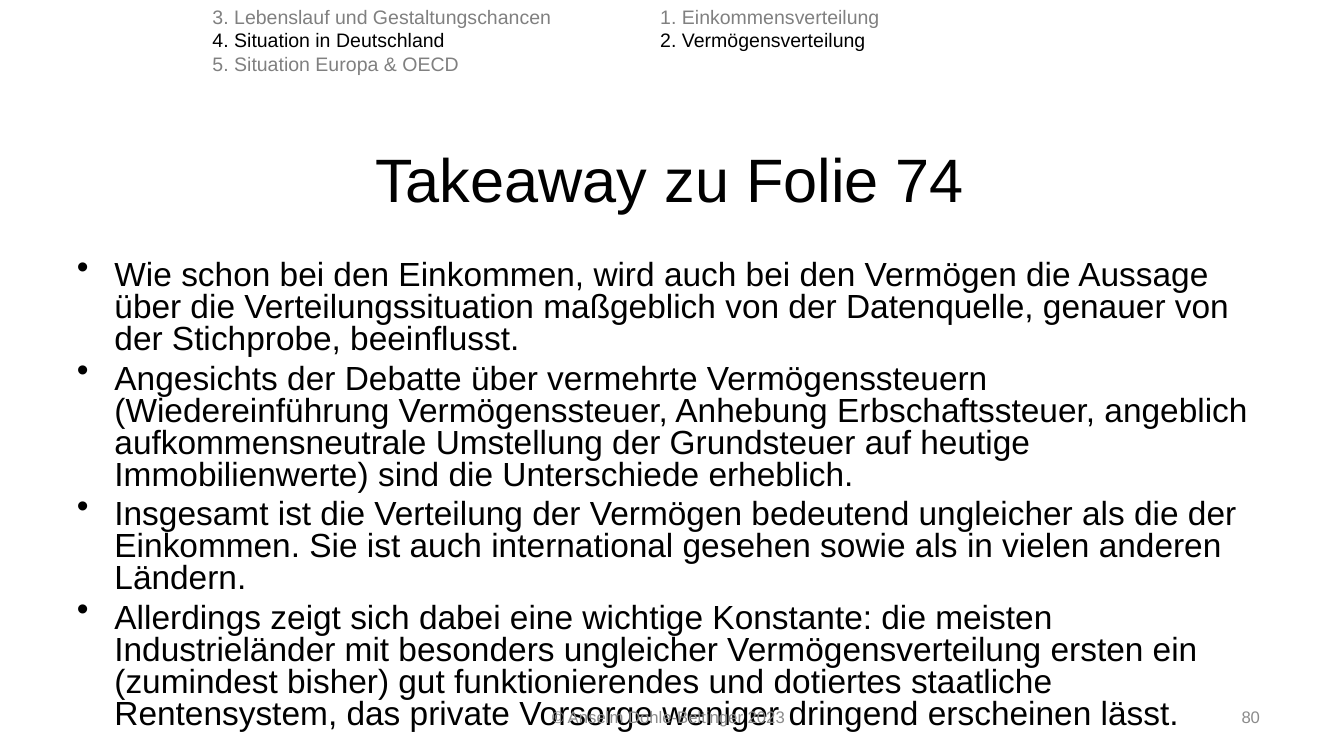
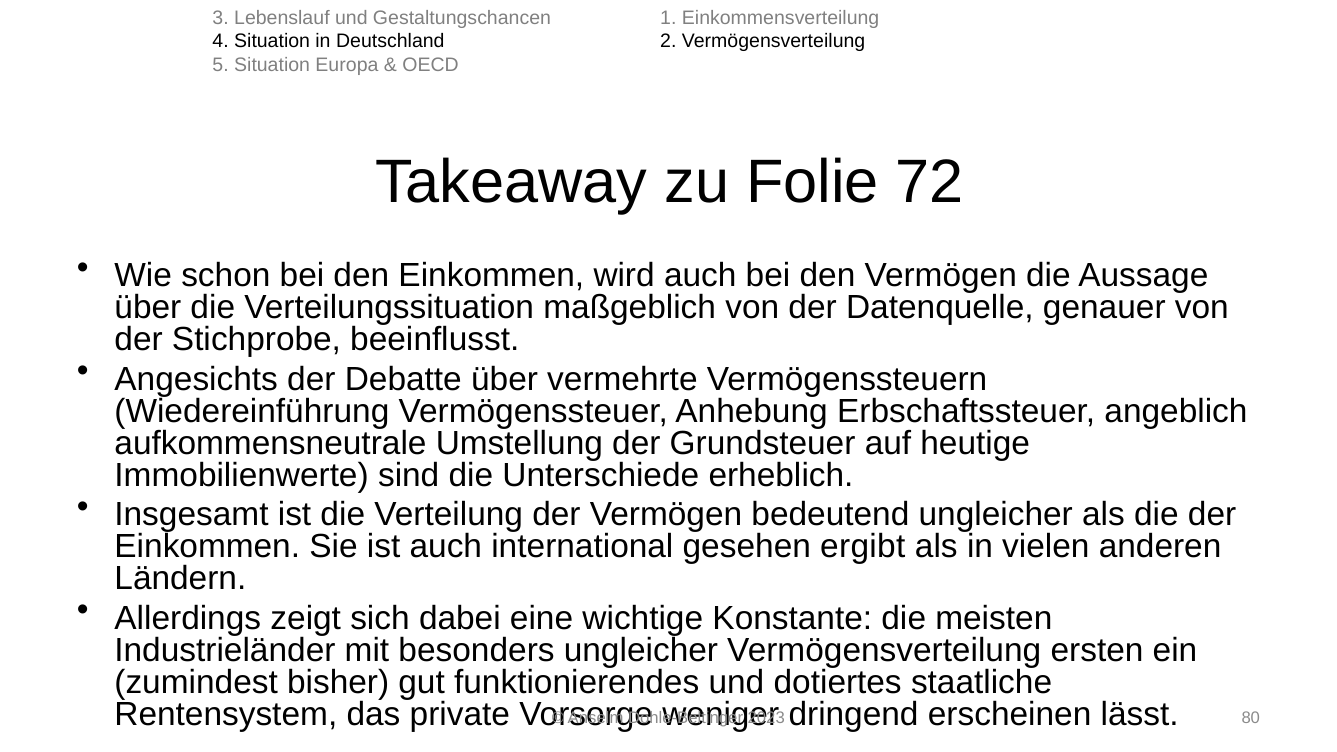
74: 74 -> 72
sowie: sowie -> ergibt
